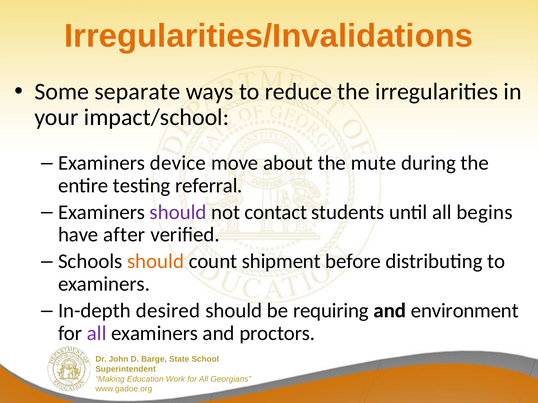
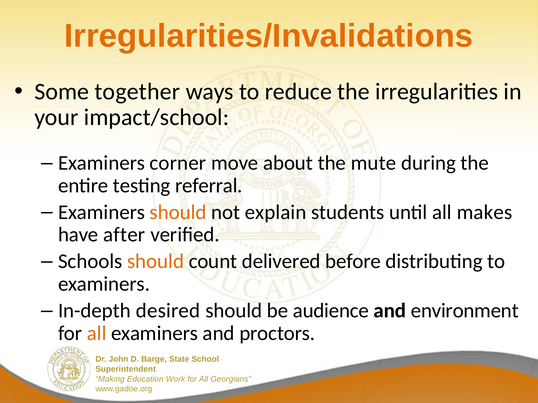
separate: separate -> together
device: device -> corner
should at (178, 212) colour: purple -> orange
contact: contact -> explain
begins: begins -> makes
shipment: shipment -> delivered
requiring: requiring -> audience
all at (97, 334) colour: purple -> orange
